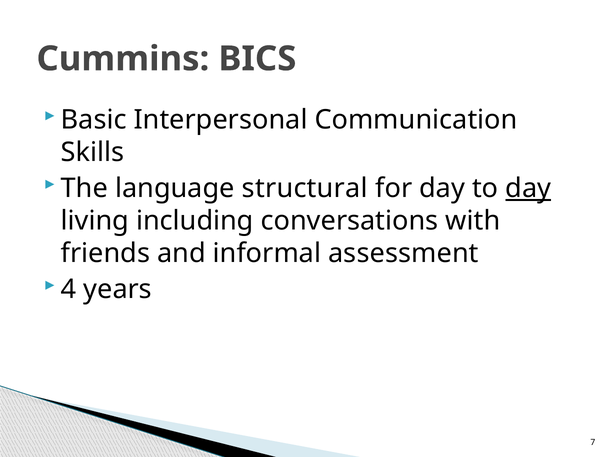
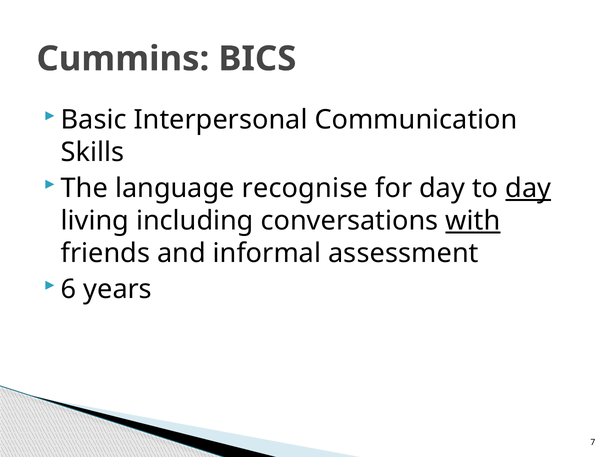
structural: structural -> recognise
with underline: none -> present
4: 4 -> 6
